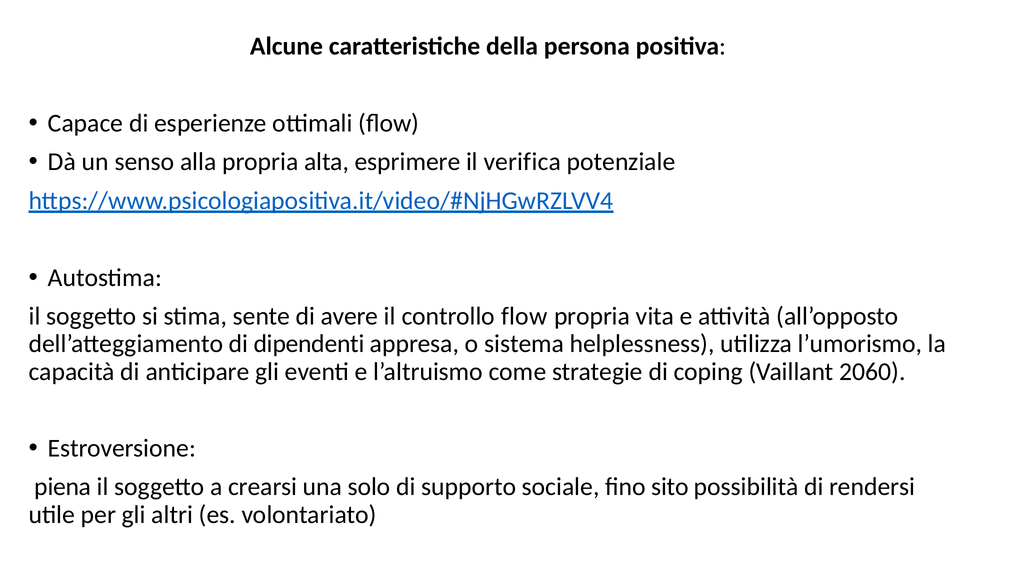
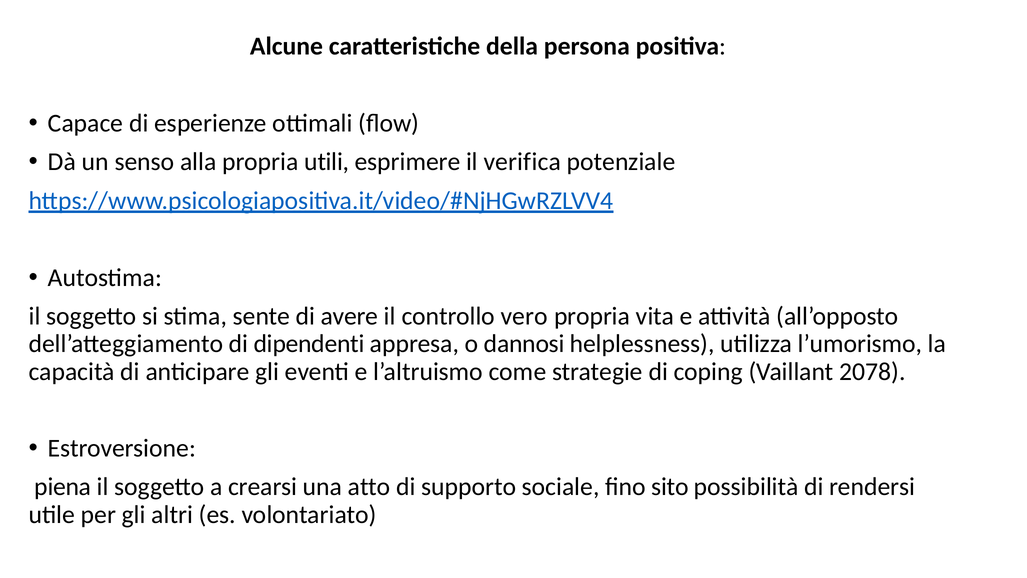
alta: alta -> utili
controllo flow: flow -> vero
sistema: sistema -> dannosi
2060: 2060 -> 2078
solo: solo -> atto
